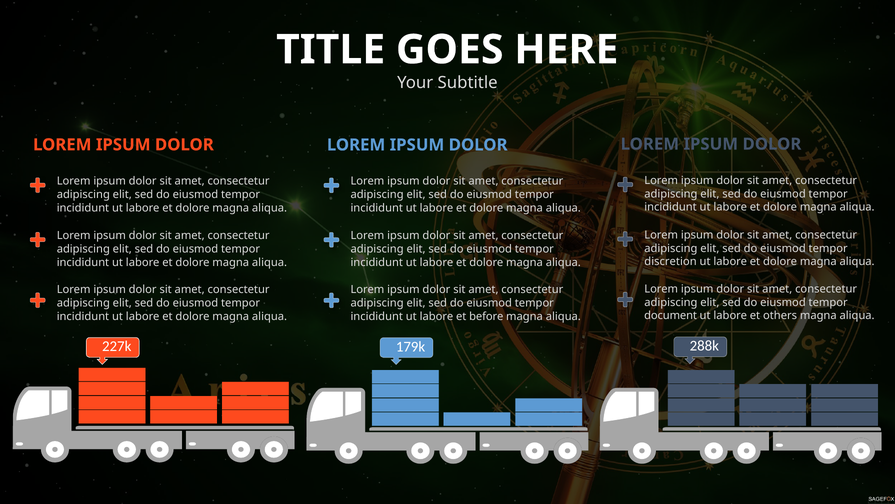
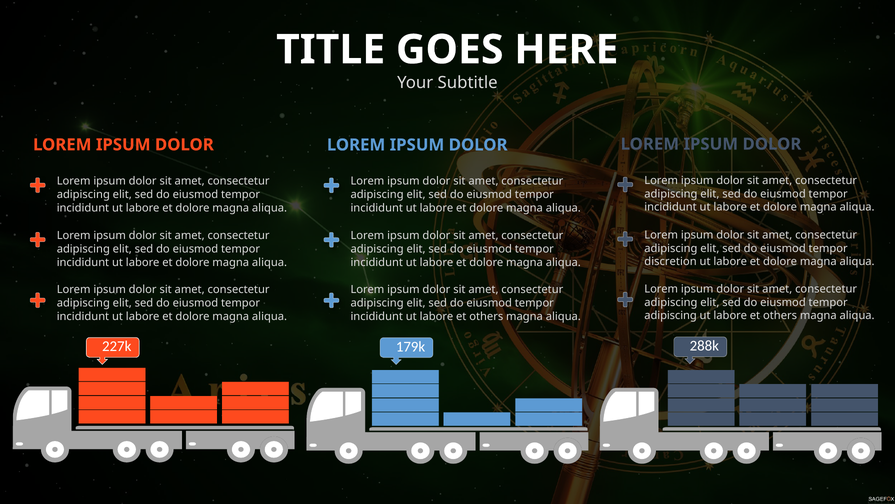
document at (671, 315): document -> adipiscing
before at (486, 316): before -> others
